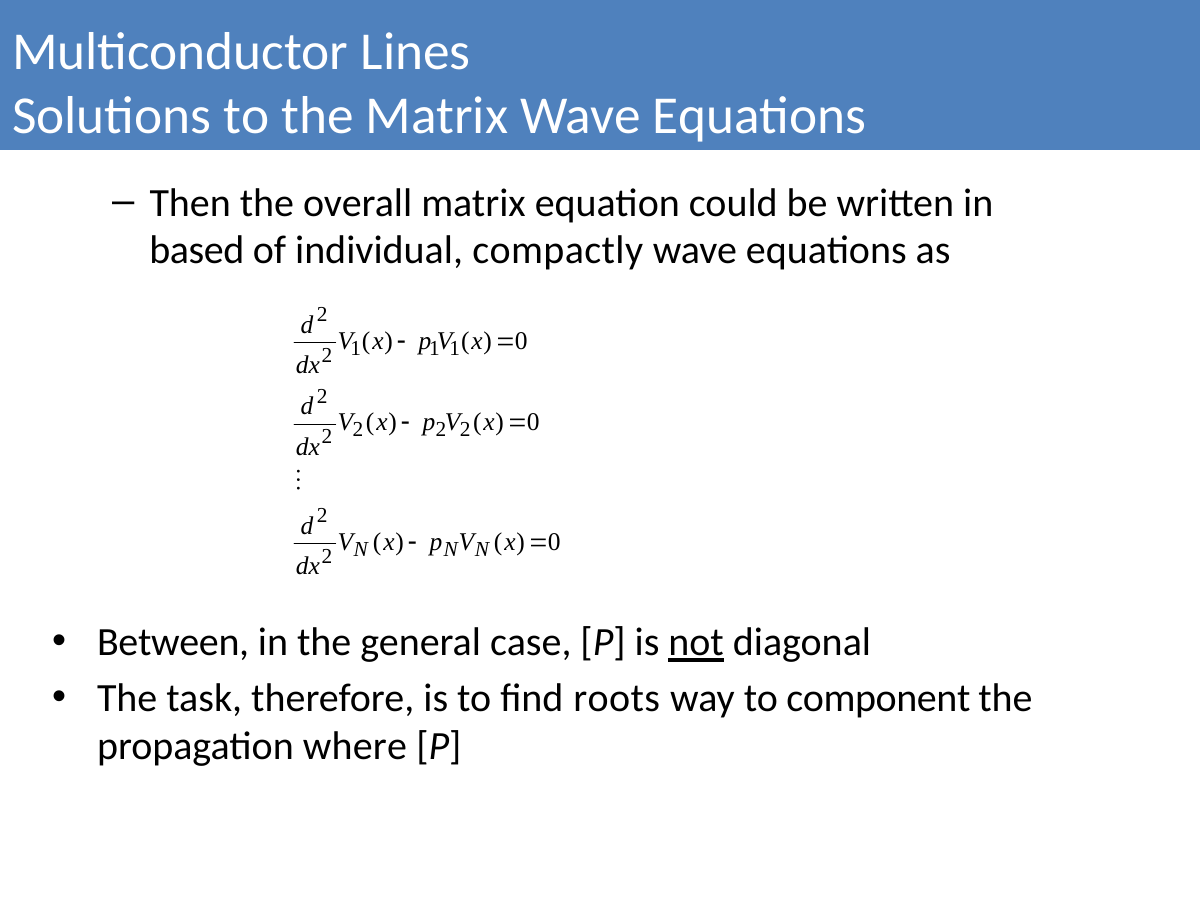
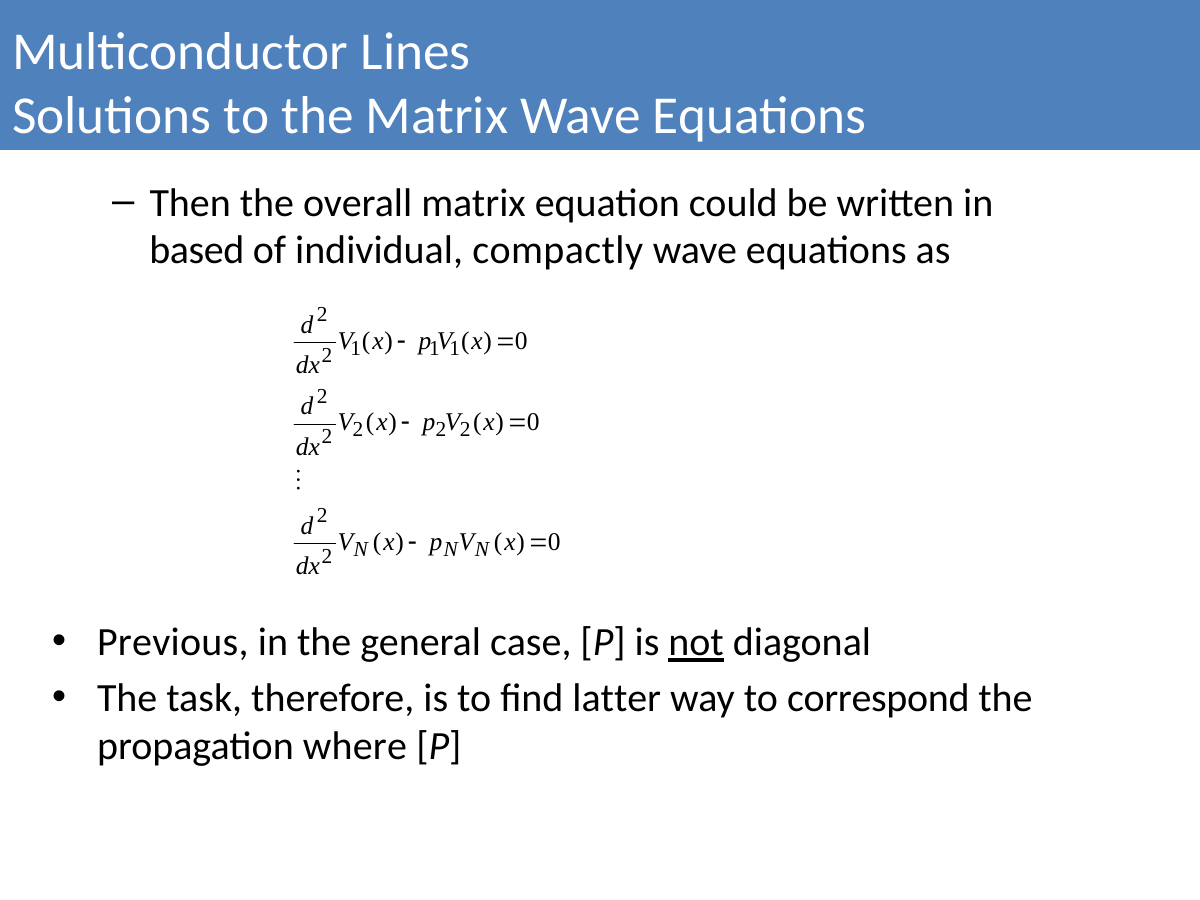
Between: Between -> Previous
roots: roots -> latter
component: component -> correspond
